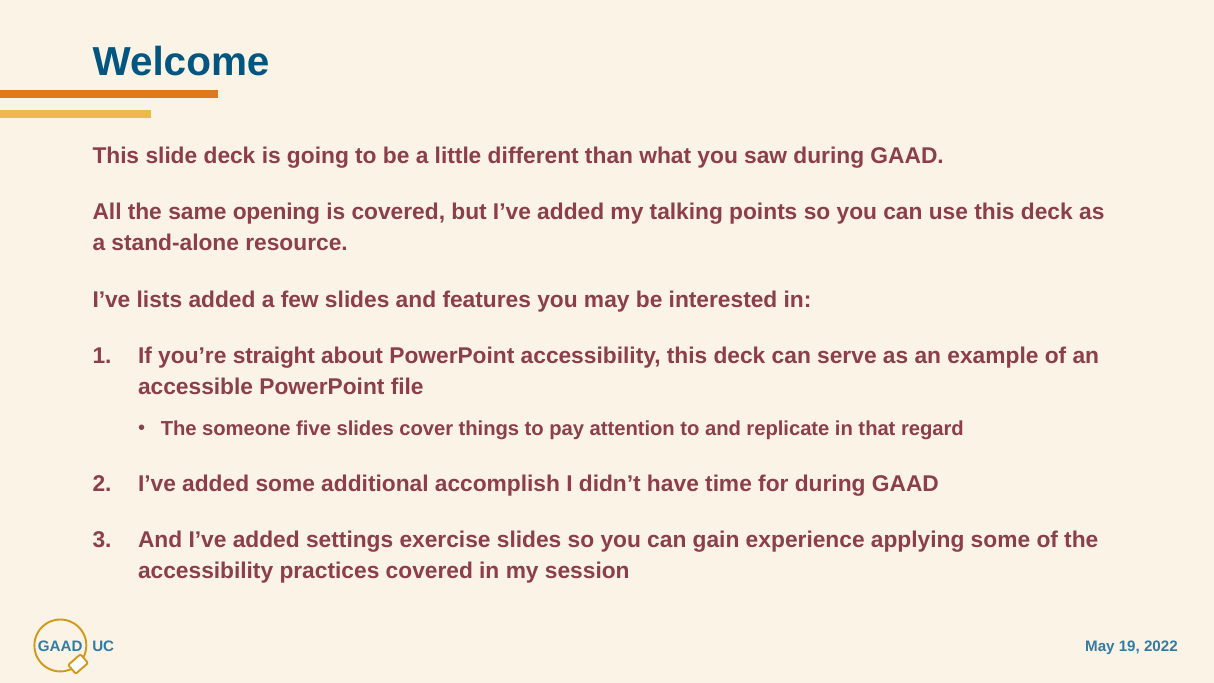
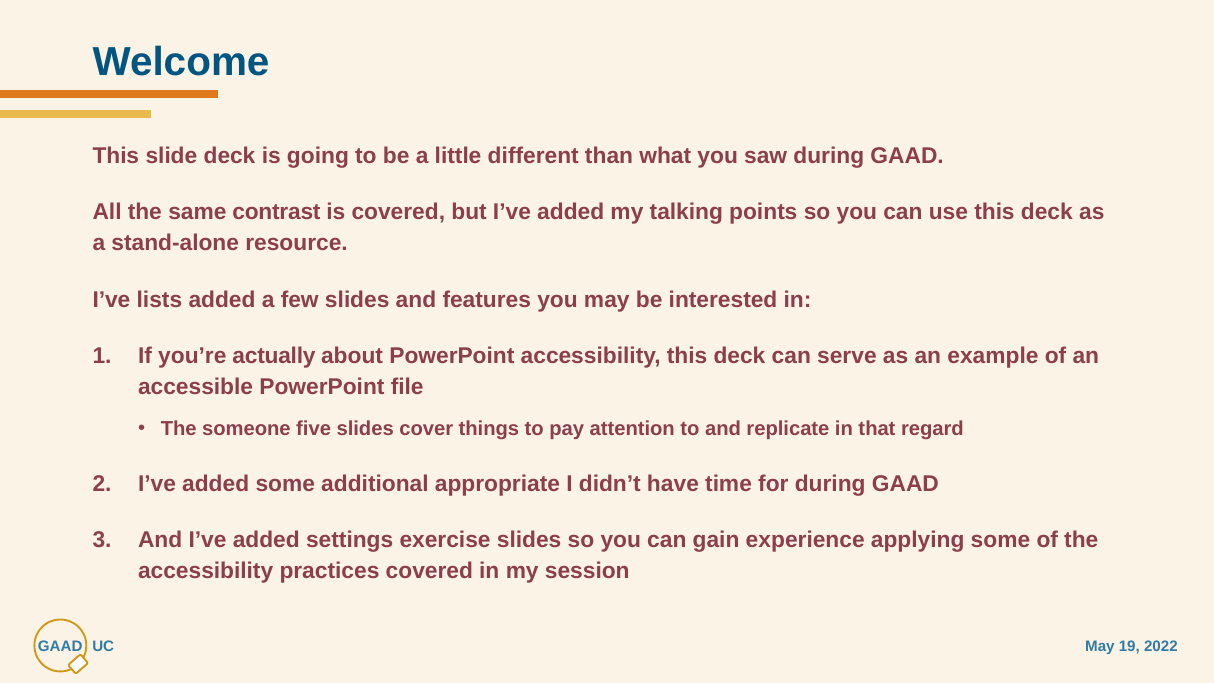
opening: opening -> contrast
straight: straight -> actually
accomplish: accomplish -> appropriate
